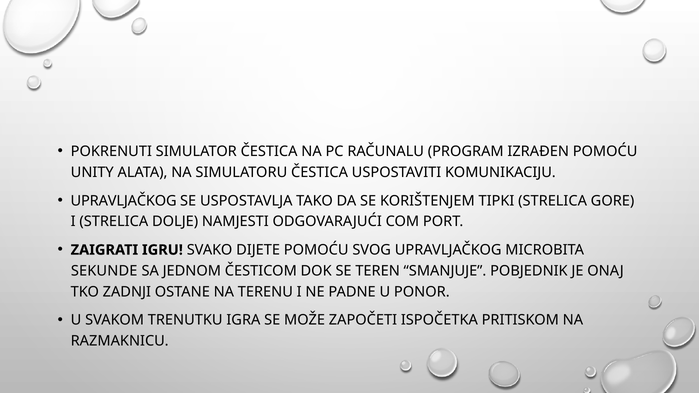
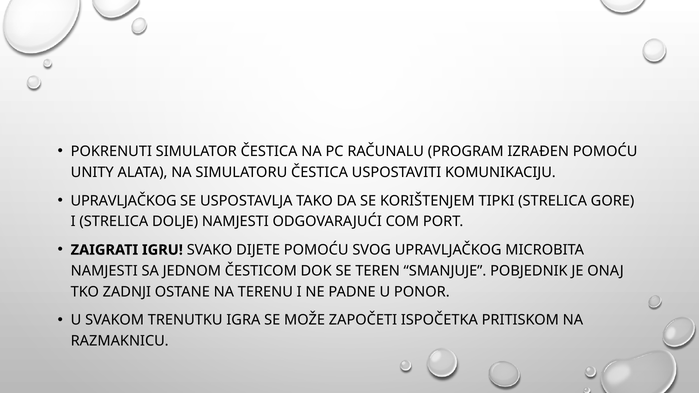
SEKUNDE at (104, 271): SEKUNDE -> NAMJESTI
